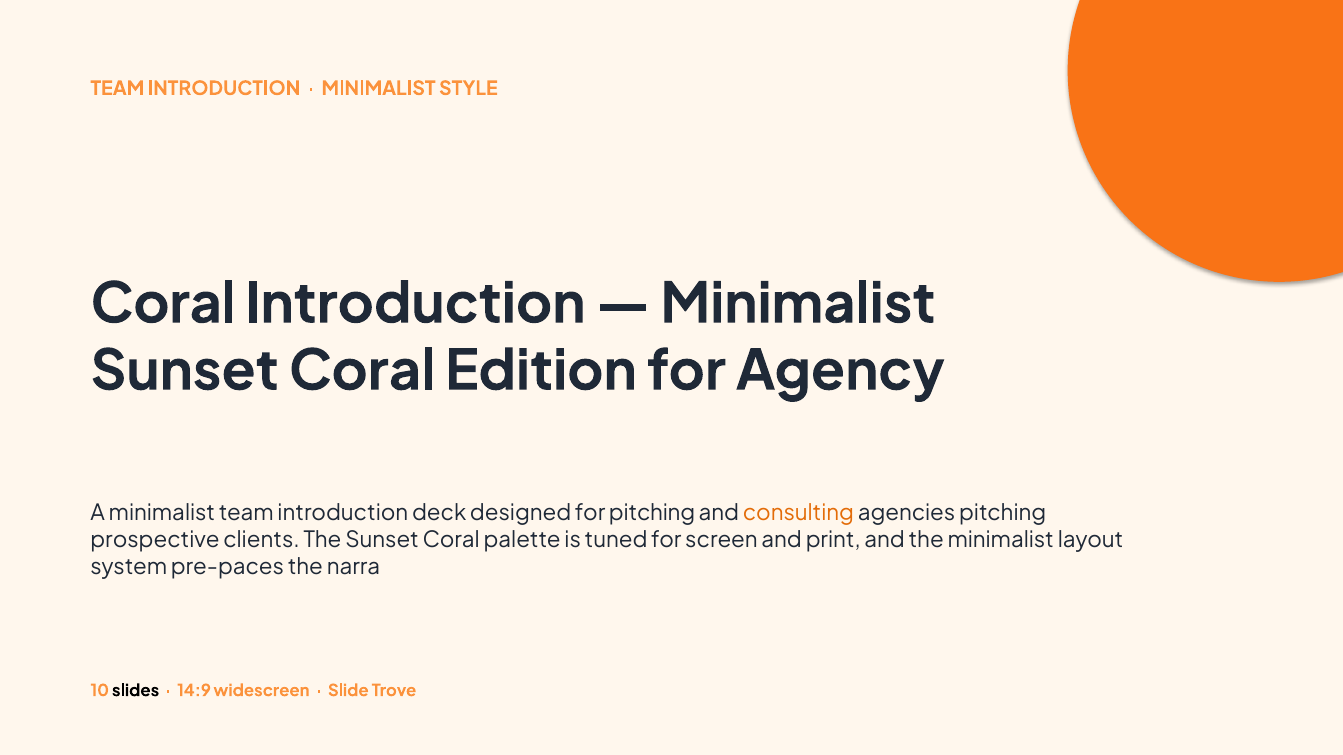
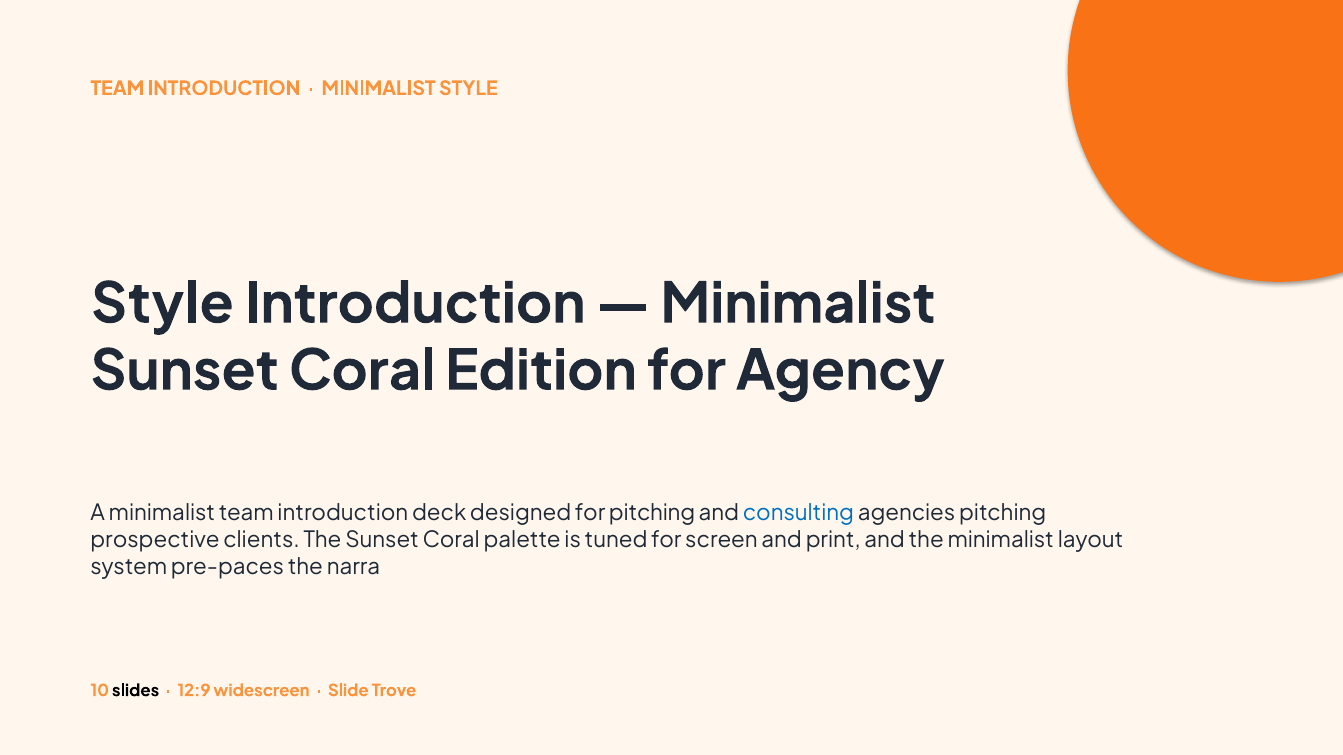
Coral at (163, 304): Coral -> Style
consulting colour: orange -> blue
14:9: 14:9 -> 12:9
